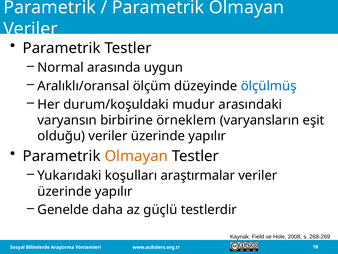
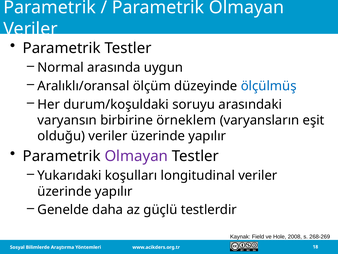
mudur: mudur -> soruyu
Olmayan at (136, 156) colour: orange -> purple
araştırmalar: araştırmalar -> longitudinal
